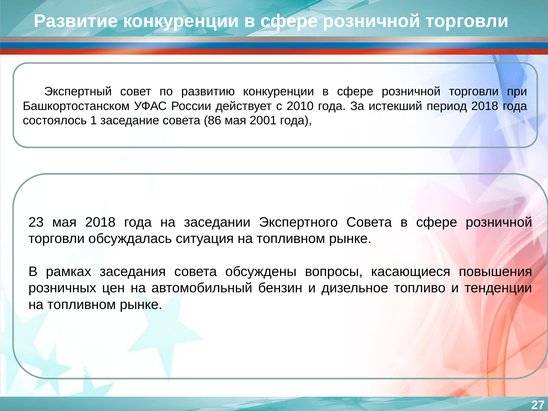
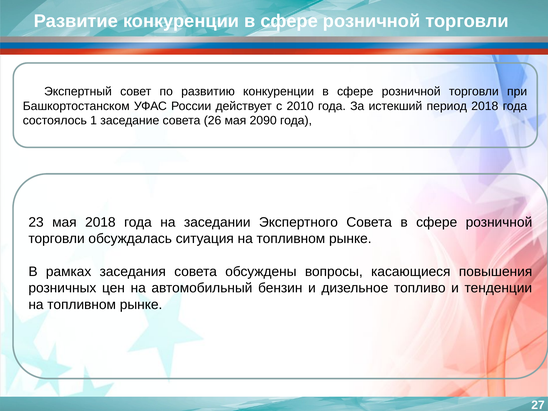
86: 86 -> 26
2001: 2001 -> 2090
